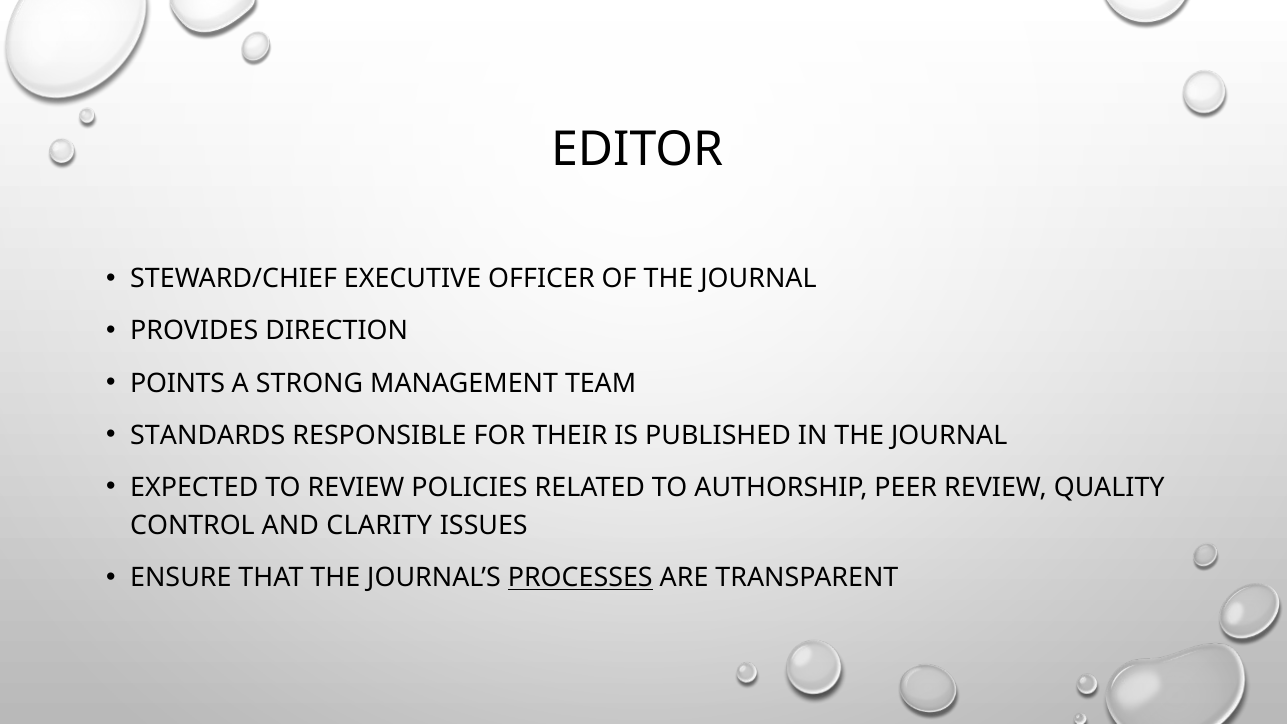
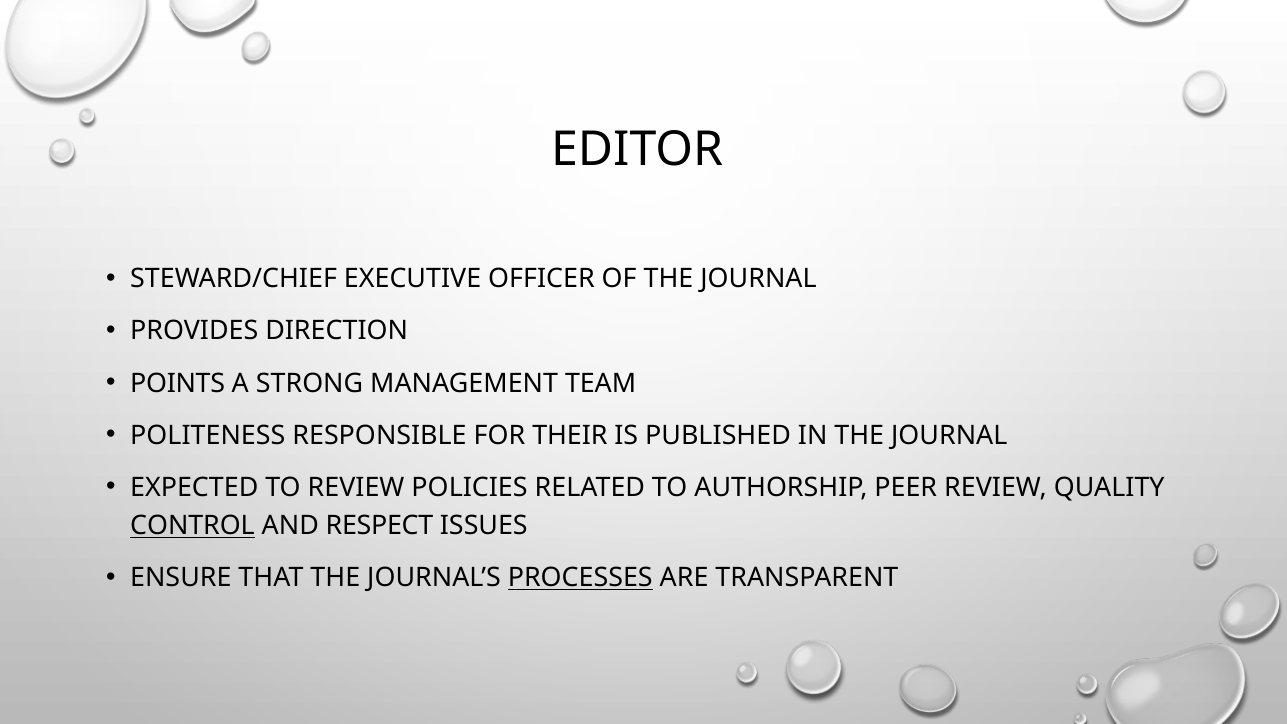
STANDARDS: STANDARDS -> POLITENESS
CONTROL underline: none -> present
CLARITY: CLARITY -> RESPECT
